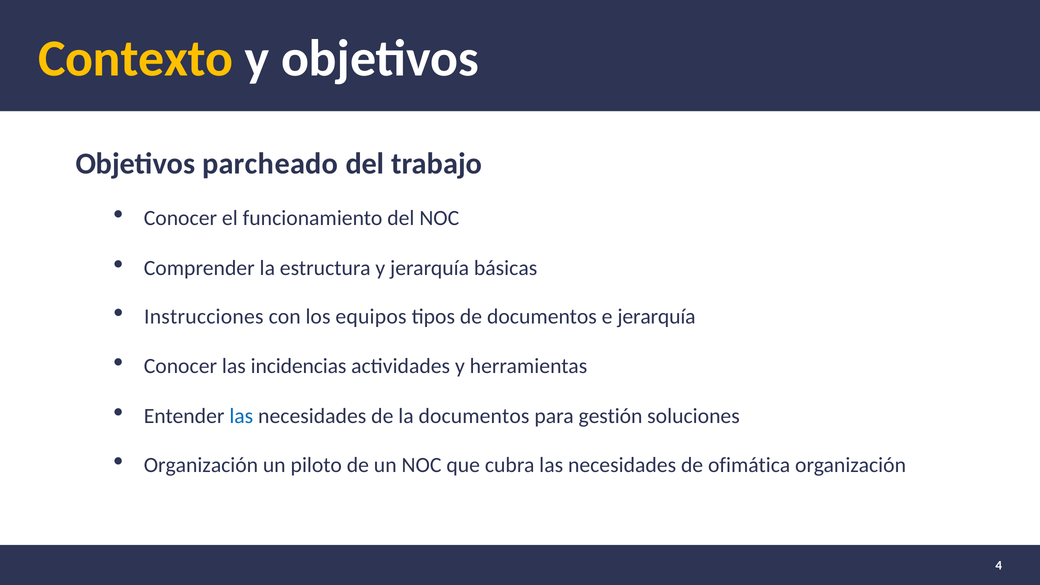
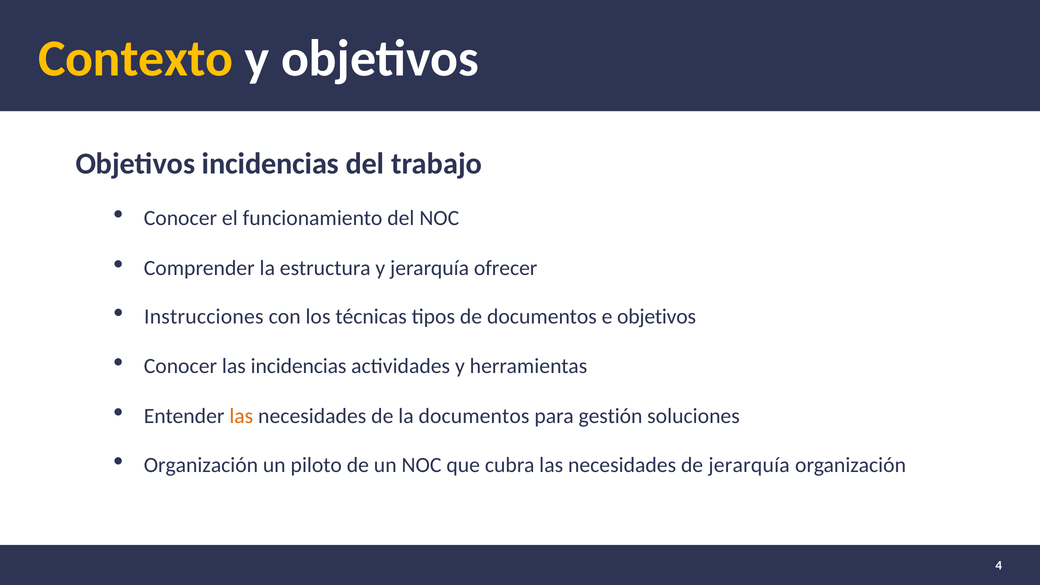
Objetivos parcheado: parcheado -> incidencias
básicas: básicas -> ofrecer
equipos: equipos -> técnicas
e jerarquía: jerarquía -> objetivos
las at (241, 416) colour: blue -> orange
de ofimática: ofimática -> jerarquía
